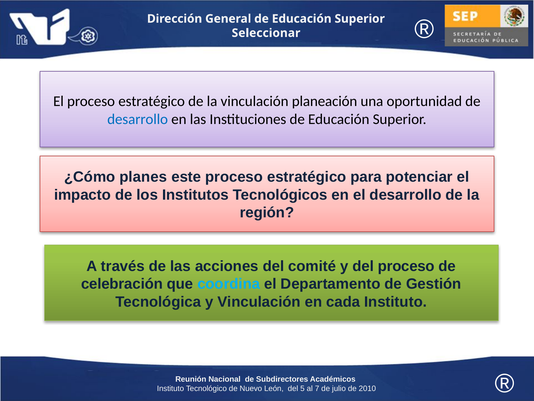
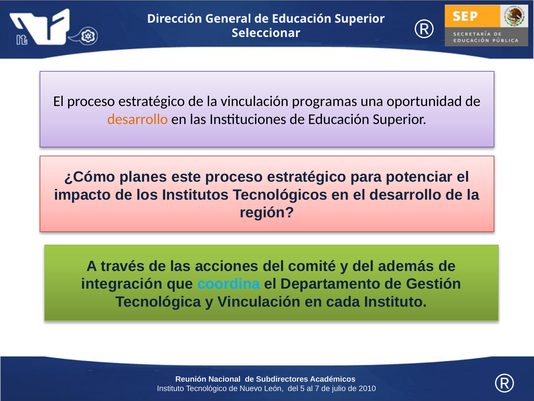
planeación: planeación -> programas
desarrollo at (138, 119) colour: blue -> orange
del proceso: proceso -> además
celebración: celebración -> integración
